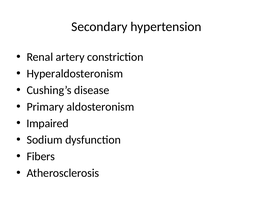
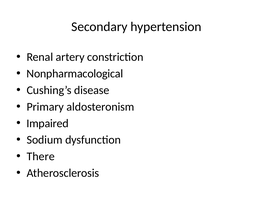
Hyperaldosteronism: Hyperaldosteronism -> Nonpharmacological
Fibers: Fibers -> There
